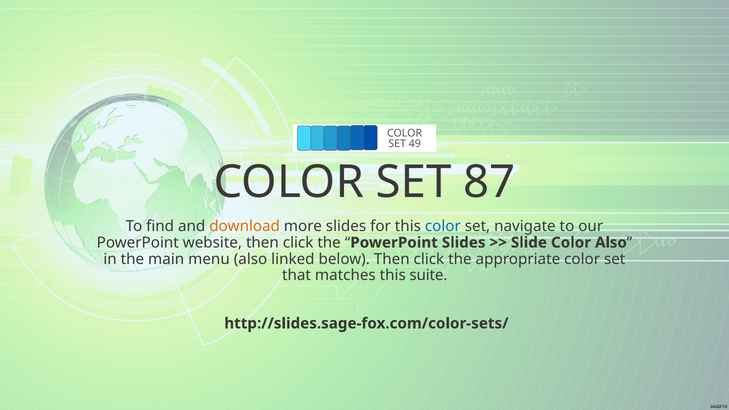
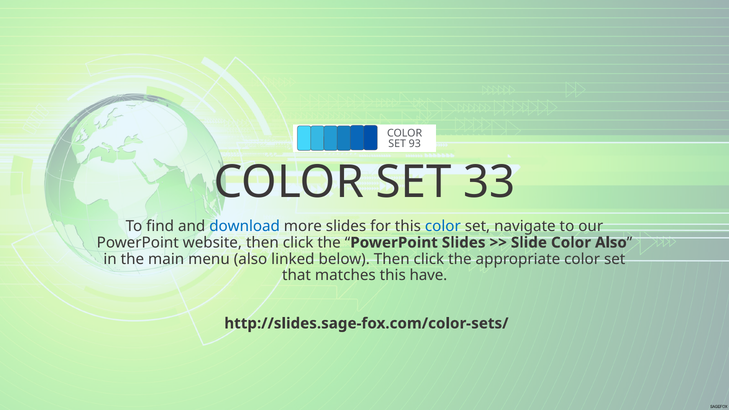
49: 49 -> 93
87: 87 -> 33
download colour: orange -> blue
suite: suite -> have
